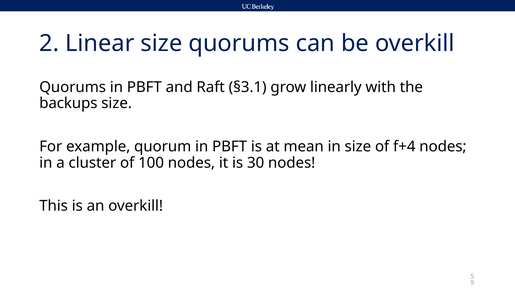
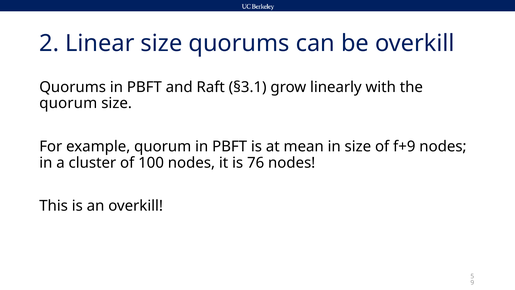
backups at (68, 103): backups -> quorum
f+4: f+4 -> f+9
30: 30 -> 76
